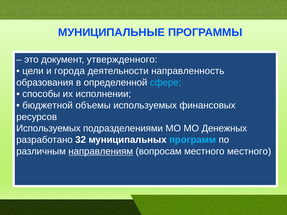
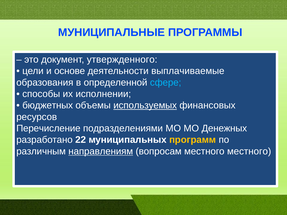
города: города -> основе
направленность: направленность -> выплачиваемые
бюджетной: бюджетной -> бюджетных
используемых at (145, 106) underline: none -> present
Используемых at (48, 129): Используемых -> Перечисление
32: 32 -> 22
программ colour: light blue -> yellow
